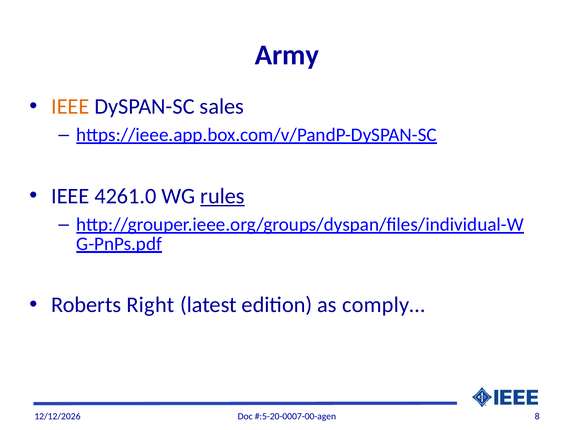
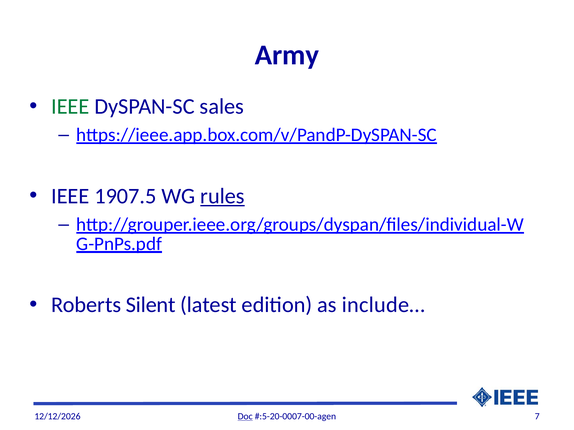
IEEE at (70, 107) colour: orange -> green
4261.0: 4261.0 -> 1907.5
Right: Right -> Silent
comply…: comply… -> include…
Doc underline: none -> present
8: 8 -> 7
